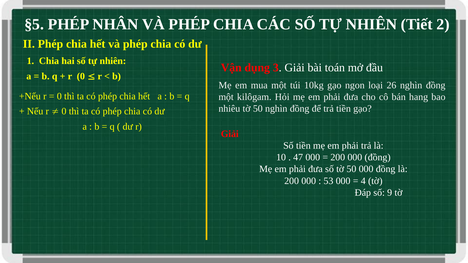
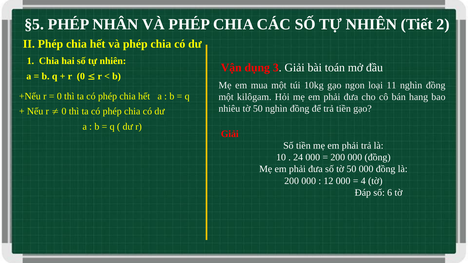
26: 26 -> 11
47: 47 -> 24
53: 53 -> 12
9: 9 -> 6
